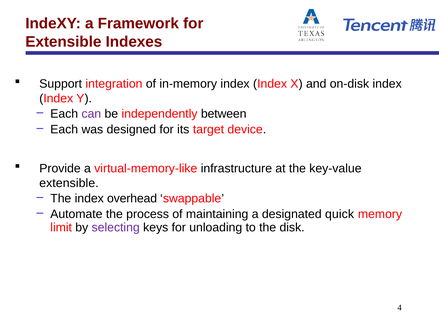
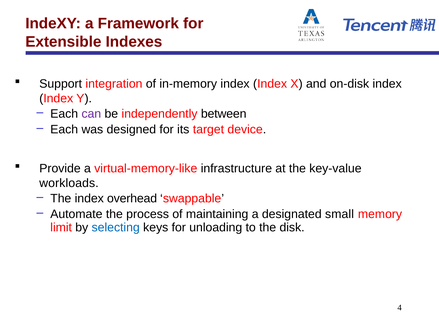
extensible at (69, 183): extensible -> workloads
quick: quick -> small
selecting colour: purple -> blue
